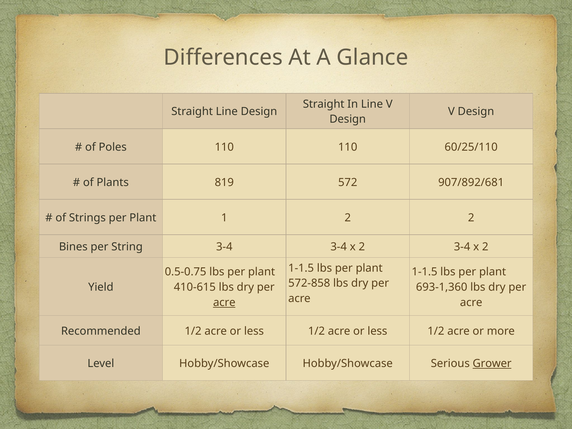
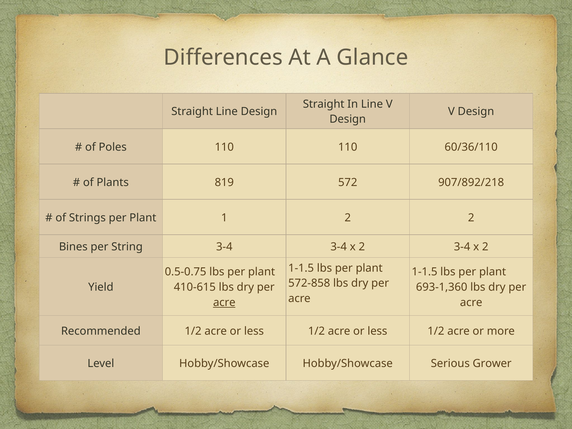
60/25/110: 60/25/110 -> 60/36/110
907/892/681: 907/892/681 -> 907/892/218
Grower underline: present -> none
